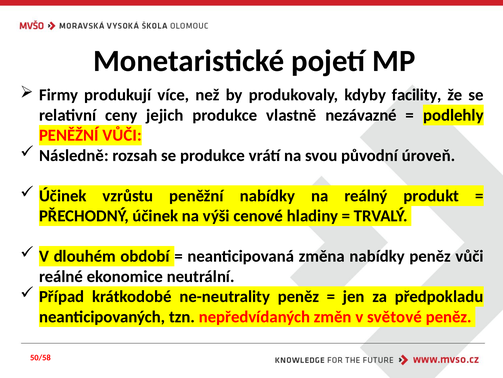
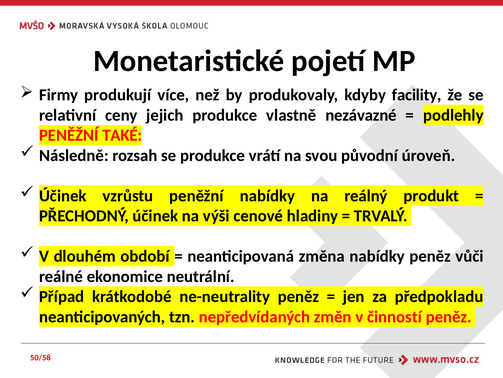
PENĚŽNÍ VŮČI: VŮČI -> TAKÉ
světové: světové -> činností
